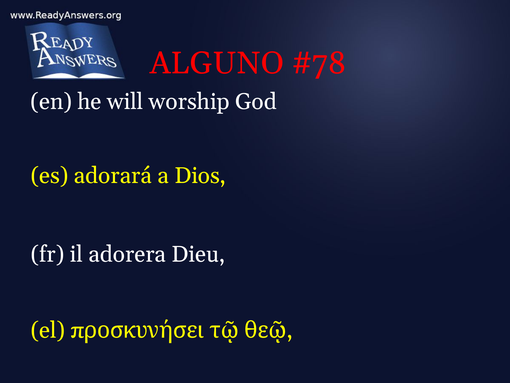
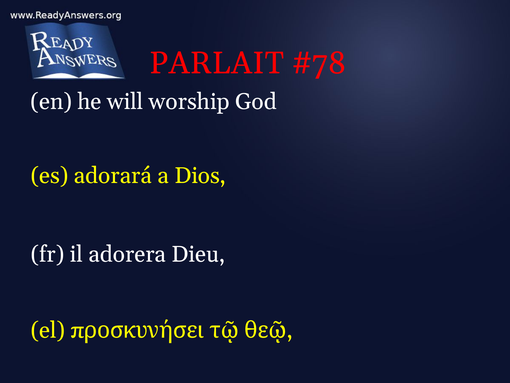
ALGUNO: ALGUNO -> PARLAIT
